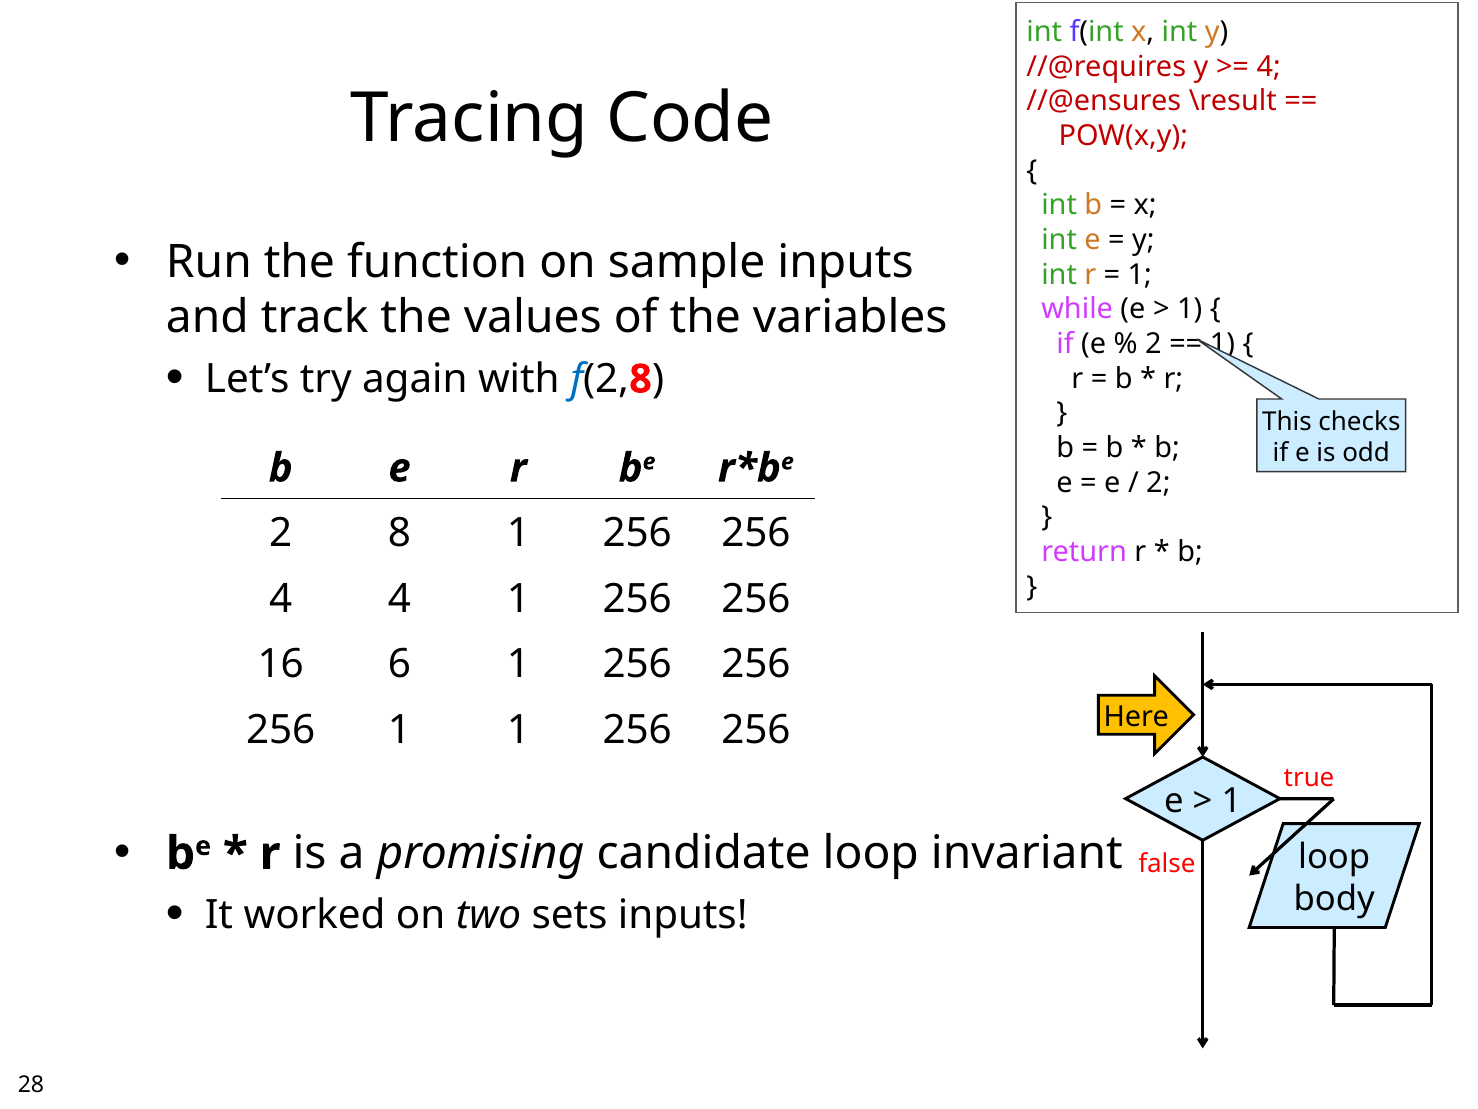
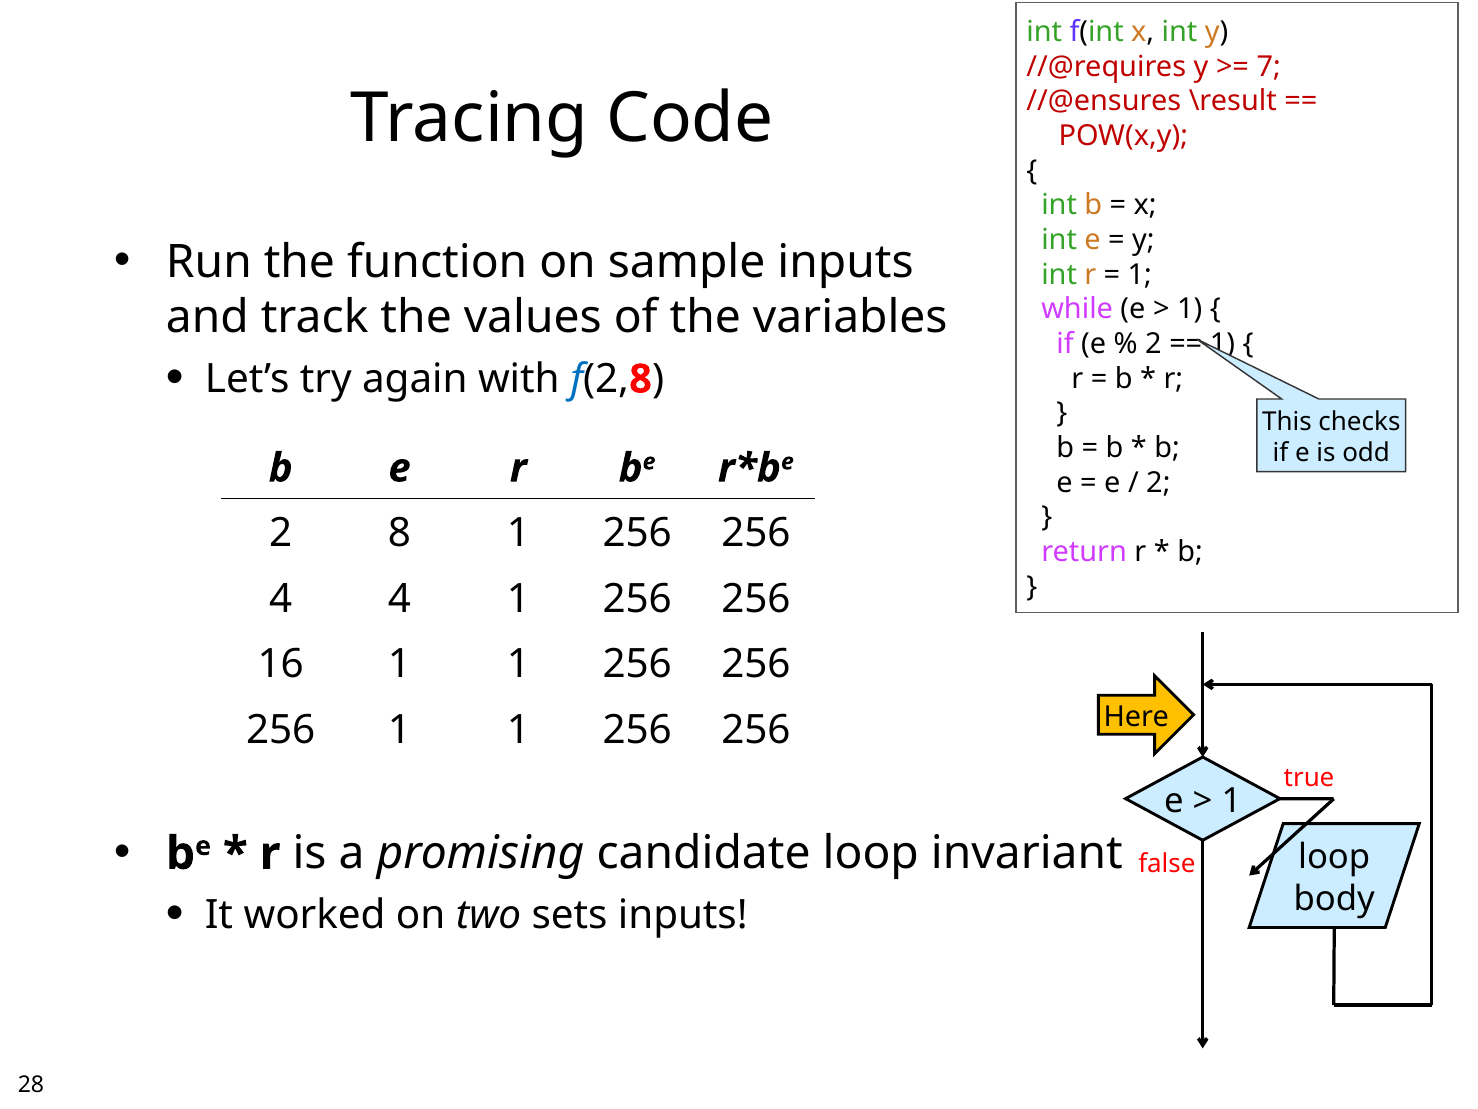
4 at (1269, 67): 4 -> 7
16 6: 6 -> 1
